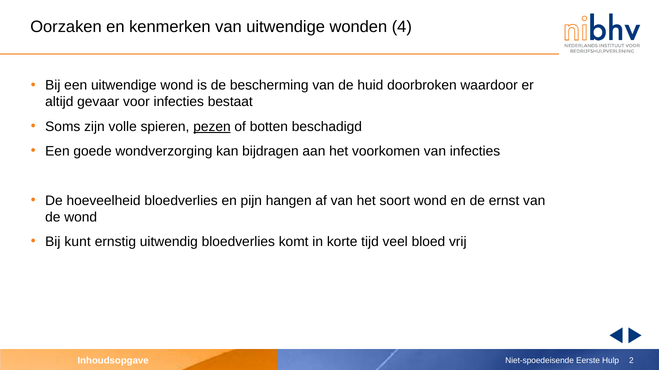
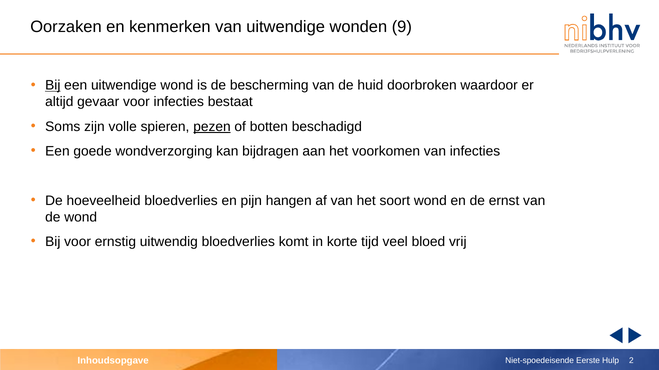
4: 4 -> 9
Bij at (53, 85) underline: none -> present
Bij kunt: kunt -> voor
